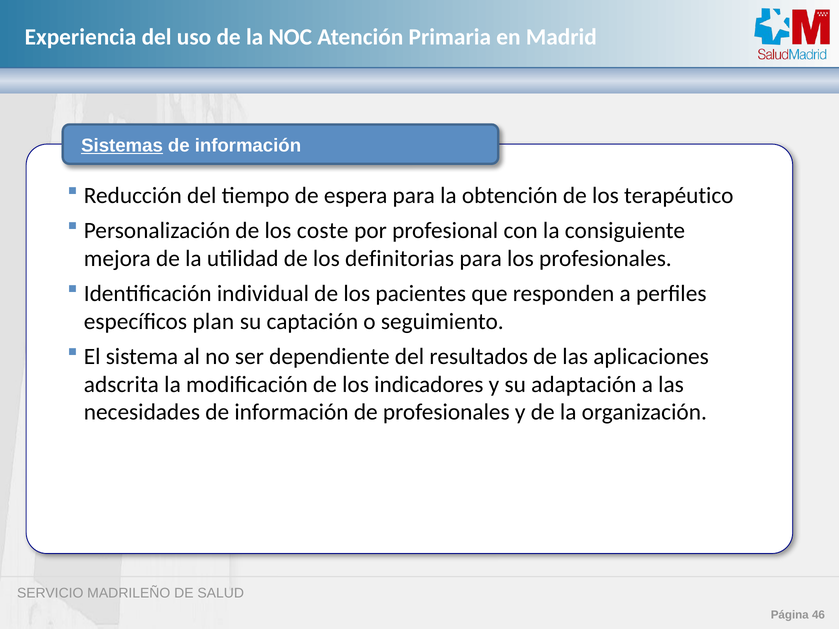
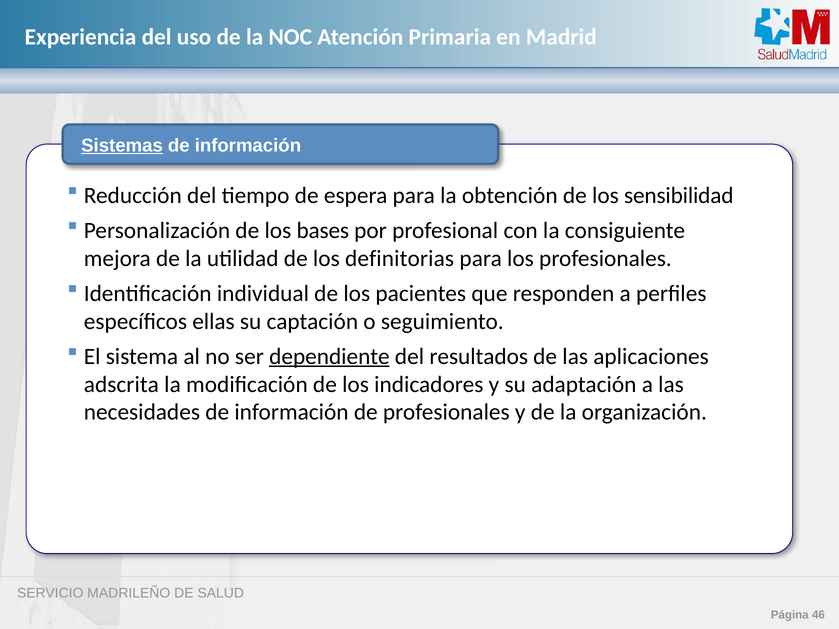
terapéutico: terapéutico -> sensibilidad
coste: coste -> bases
plan: plan -> ellas
dependiente underline: none -> present
